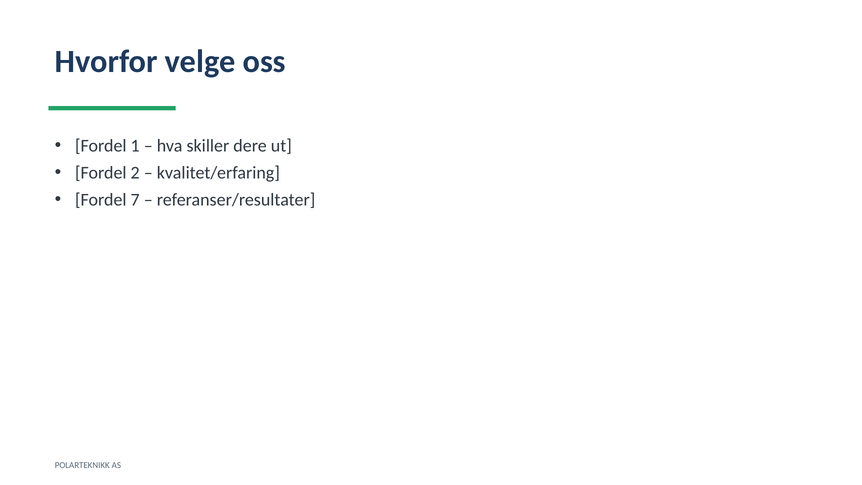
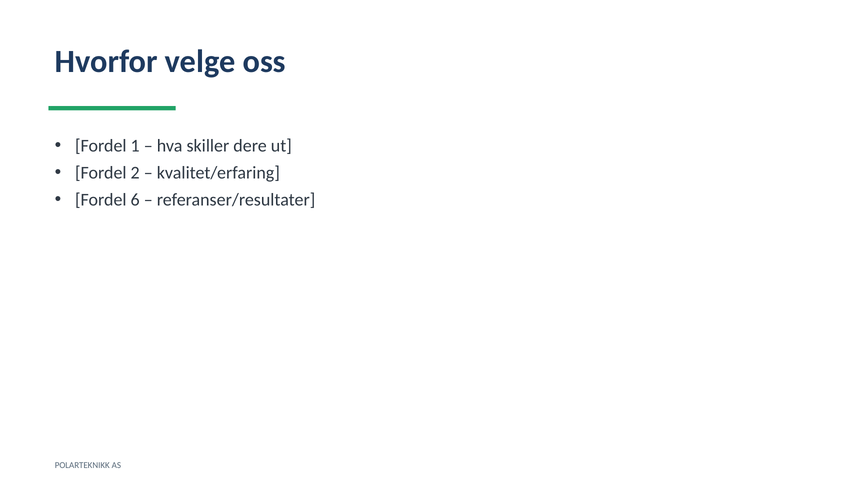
7: 7 -> 6
